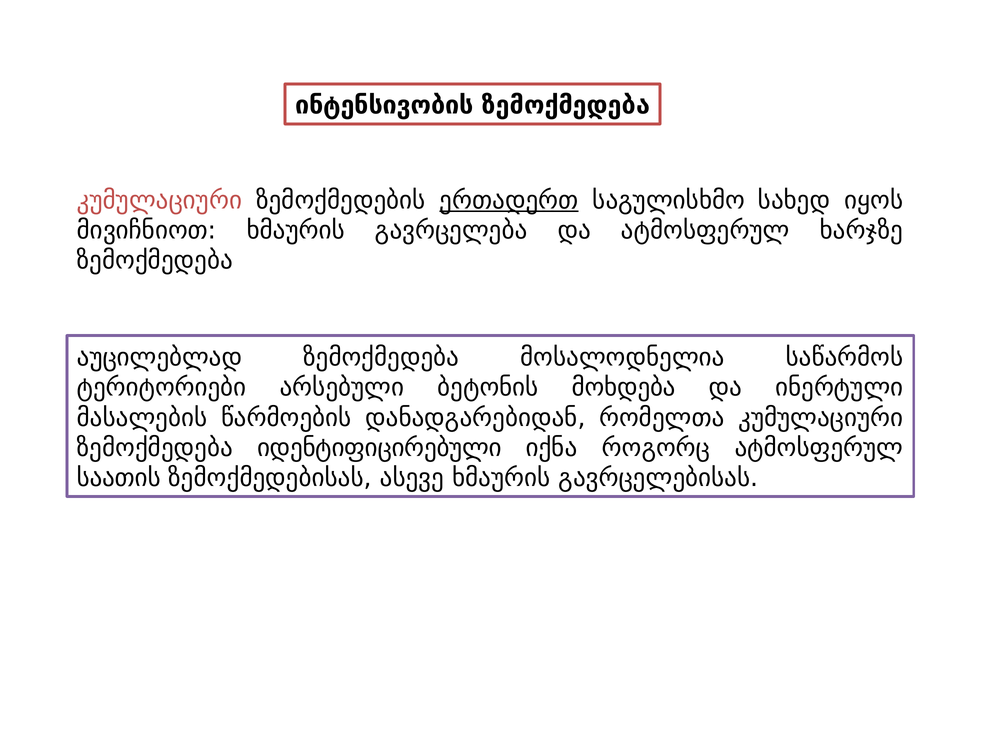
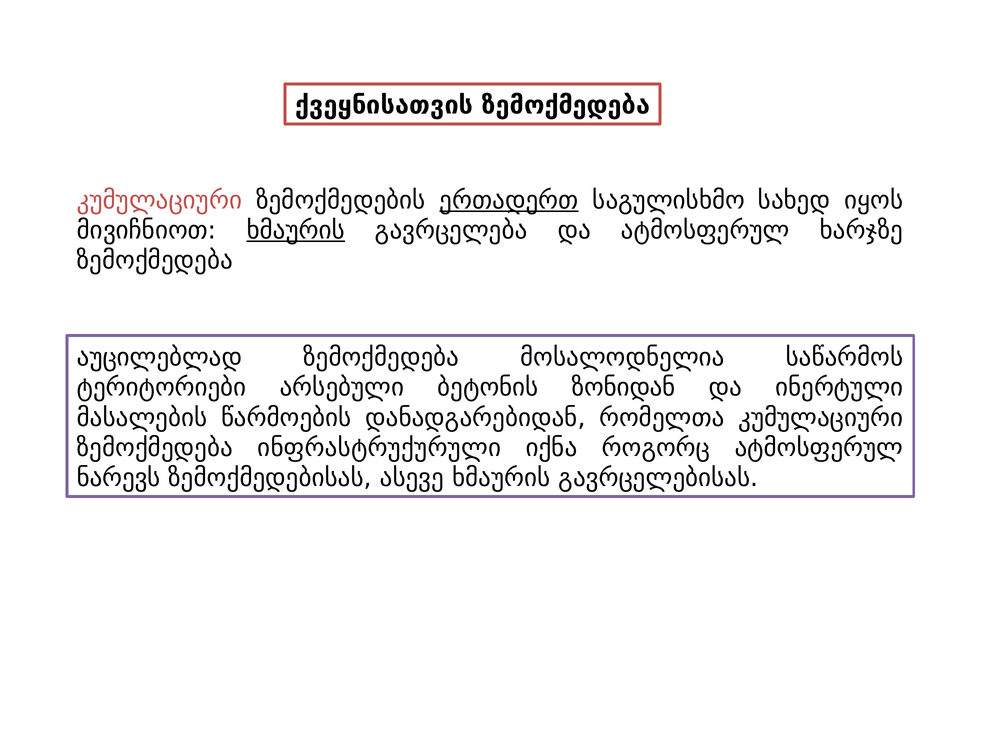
ინტენსივობის: ინტენსივობის -> ქვეყნისათვის
ხმაურის at (296, 230) underline: none -> present
მოხდება: მოხდება -> ზონიდან
იდენტიფიცირებული: იდენტიფიცირებული -> ინფრასტრუქურული
საათის: საათის -> ნარევს
